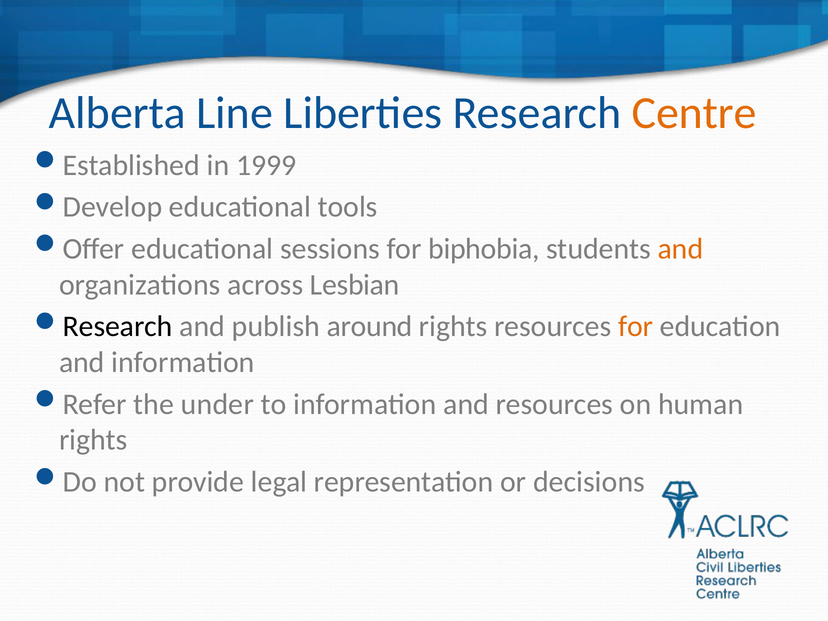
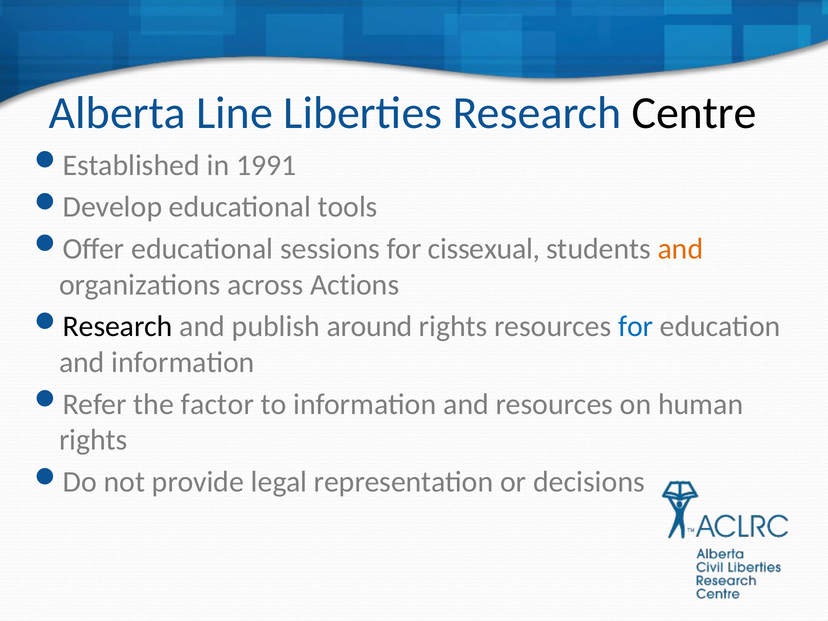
Centre colour: orange -> black
1999: 1999 -> 1991
biphobia: biphobia -> cissexual
Lesbian: Lesbian -> Actions
for at (636, 327) colour: orange -> blue
under: under -> factor
